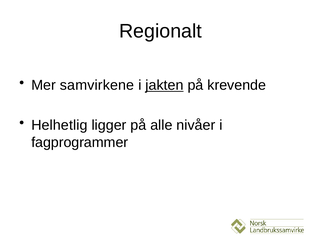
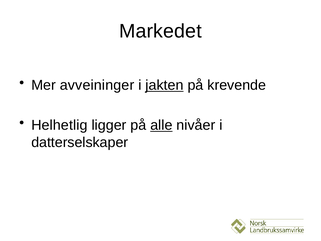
Regionalt: Regionalt -> Markedet
samvirkene: samvirkene -> avveininger
alle underline: none -> present
fagprogrammer: fagprogrammer -> datterselskaper
